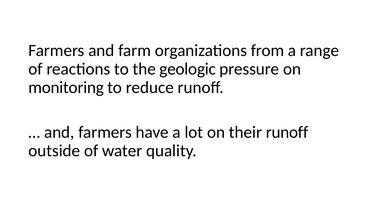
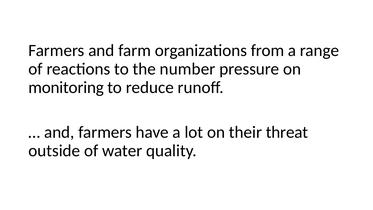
geologic: geologic -> number
their runoff: runoff -> threat
